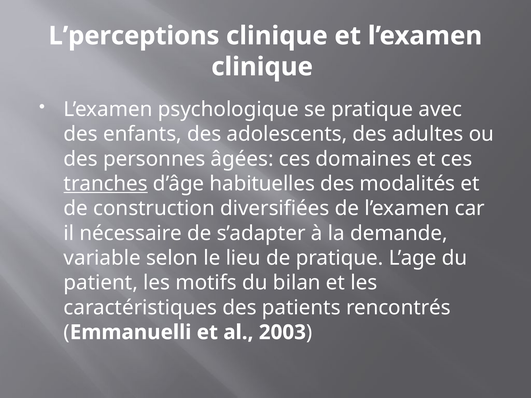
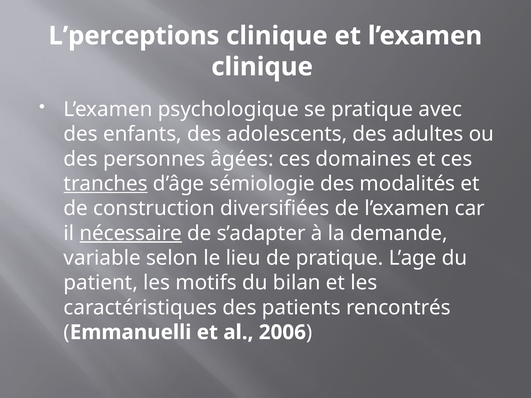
habituelles: habituelles -> sémiologie
nécessaire underline: none -> present
2003: 2003 -> 2006
